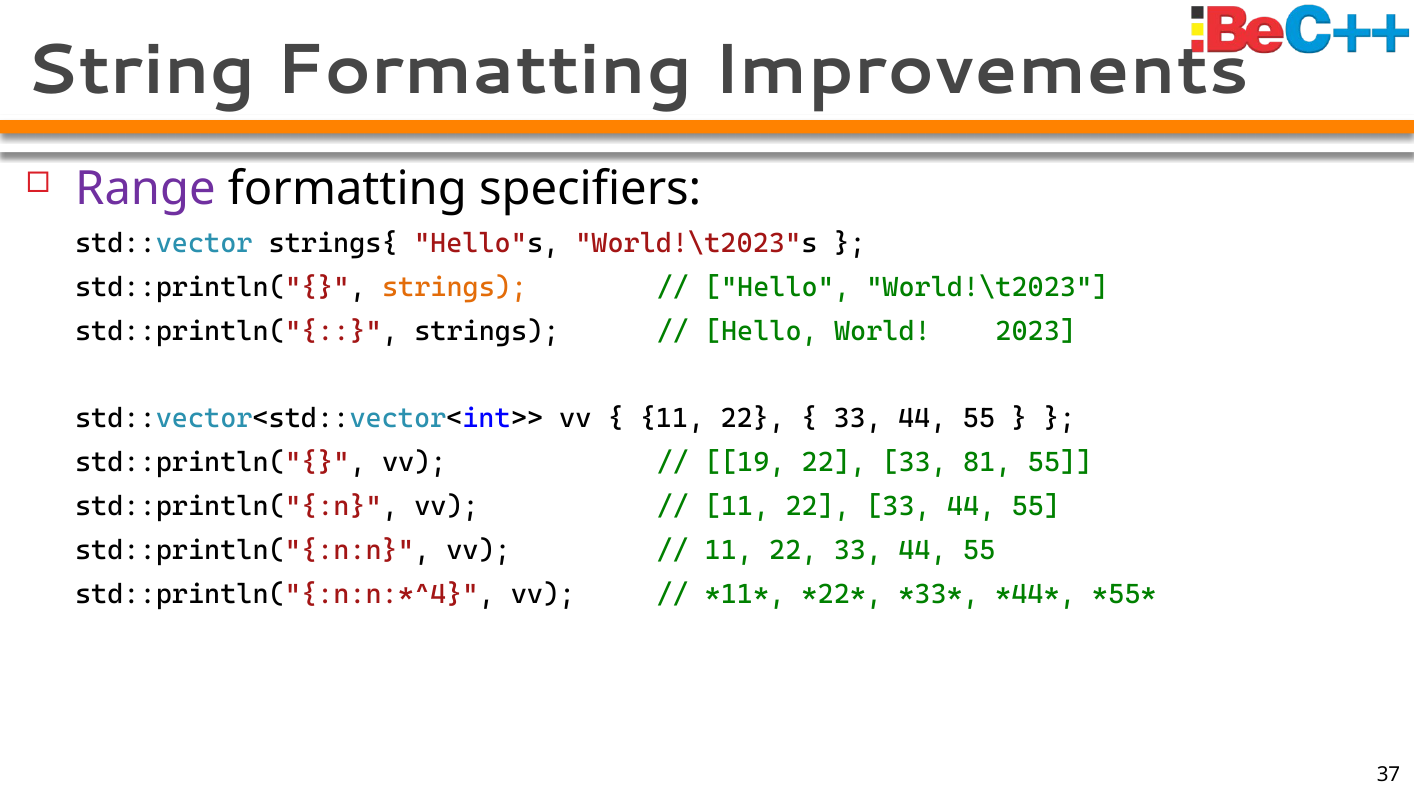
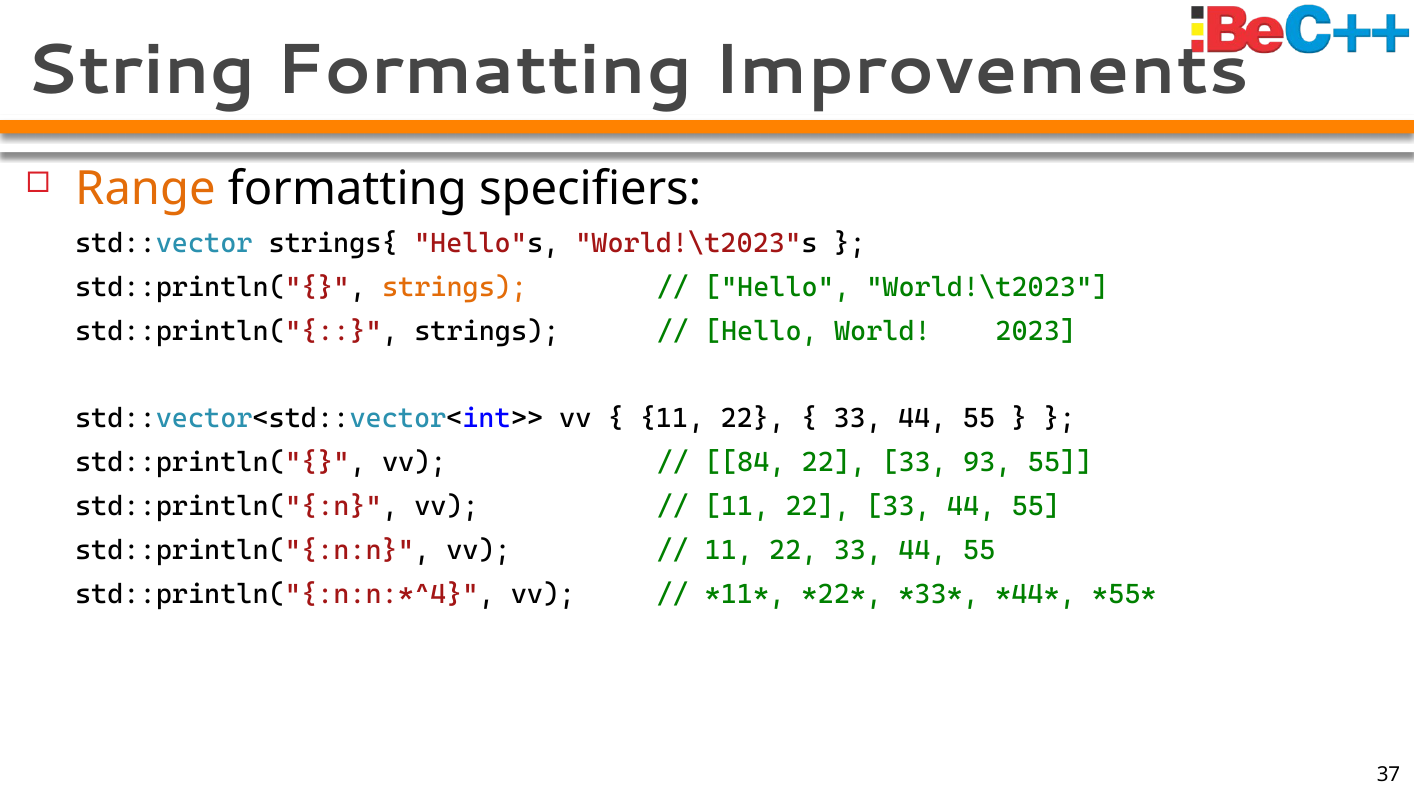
Range colour: purple -> orange
19: 19 -> 84
81: 81 -> 93
